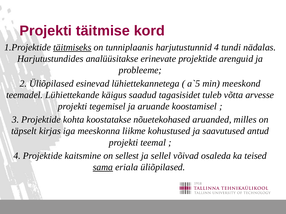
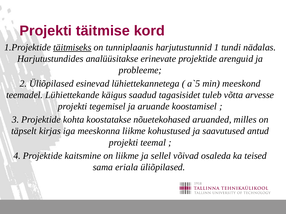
harjutustunnid 4: 4 -> 1
on sellest: sellest -> liikme
sama underline: present -> none
